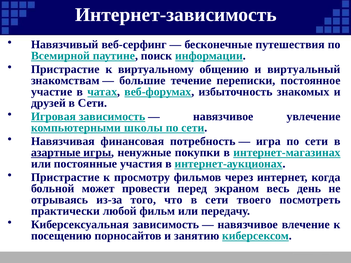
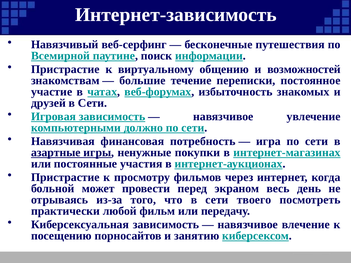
виртуальный: виртуальный -> возможностей
школы: школы -> должно
